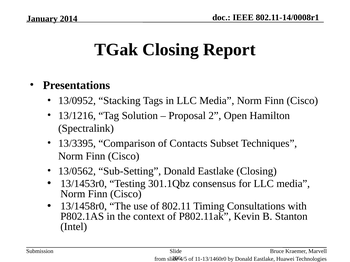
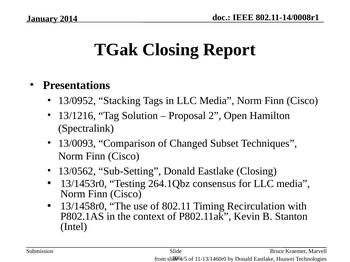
13/3395: 13/3395 -> 13/0093
Contacts: Contacts -> Changed
301.1Qbz: 301.1Qbz -> 264.1Qbz
Consultations: Consultations -> Recirculation
